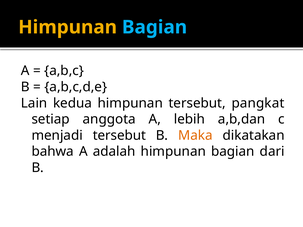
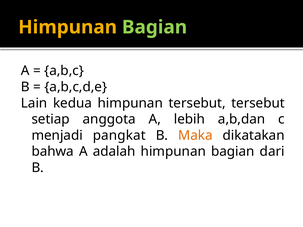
Bagian at (155, 27) colour: light blue -> light green
tersebut pangkat: pangkat -> tersebut
menjadi tersebut: tersebut -> pangkat
